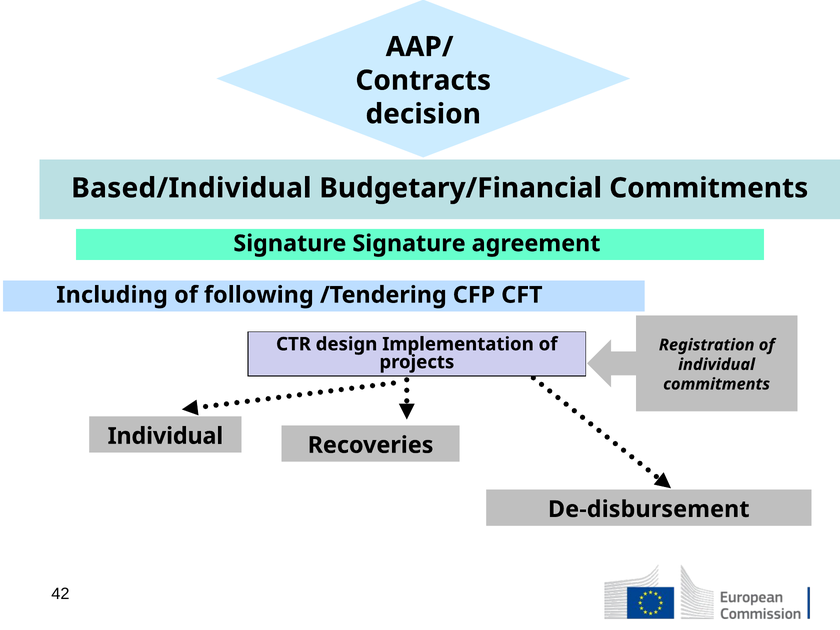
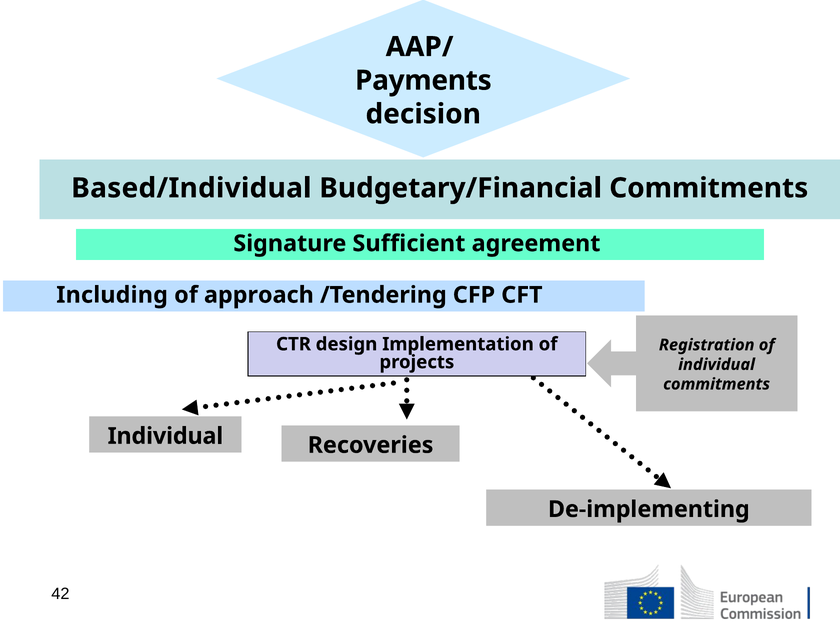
Contracts: Contracts -> Payments
Signature Signature: Signature -> Sufficient
following: following -> approach
De-disbursement: De-disbursement -> De-implementing
